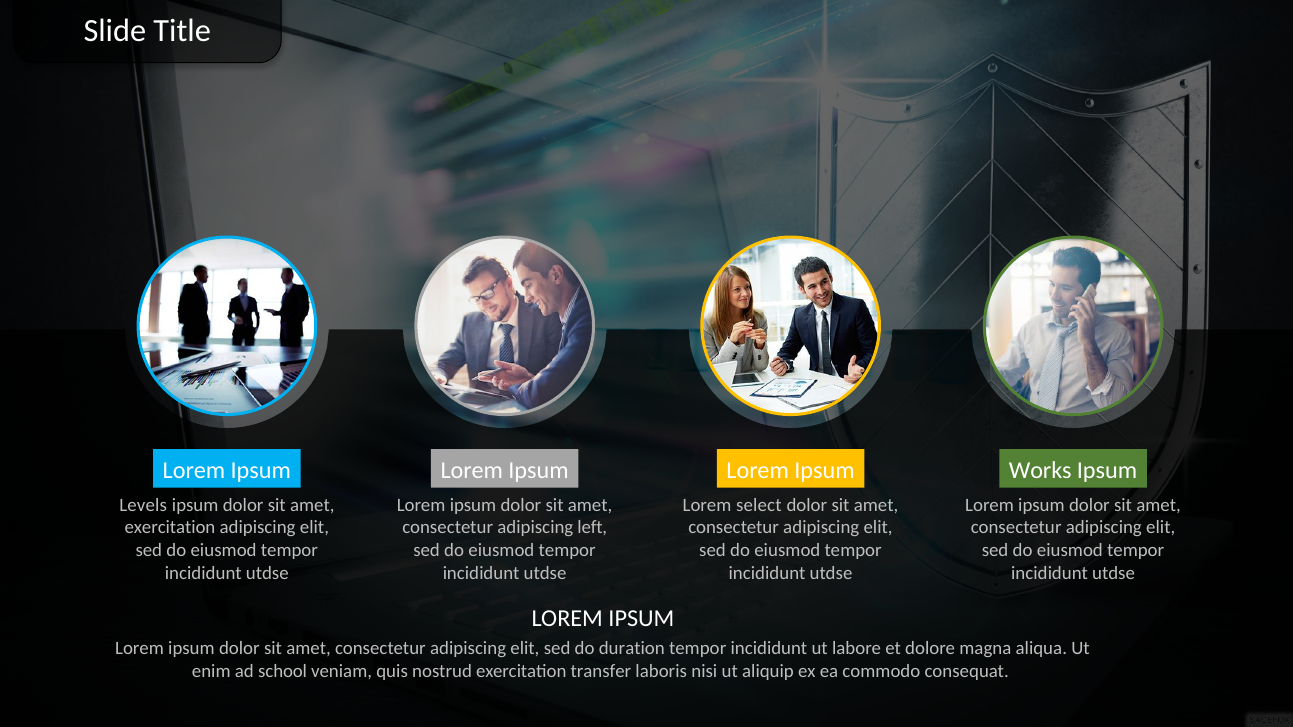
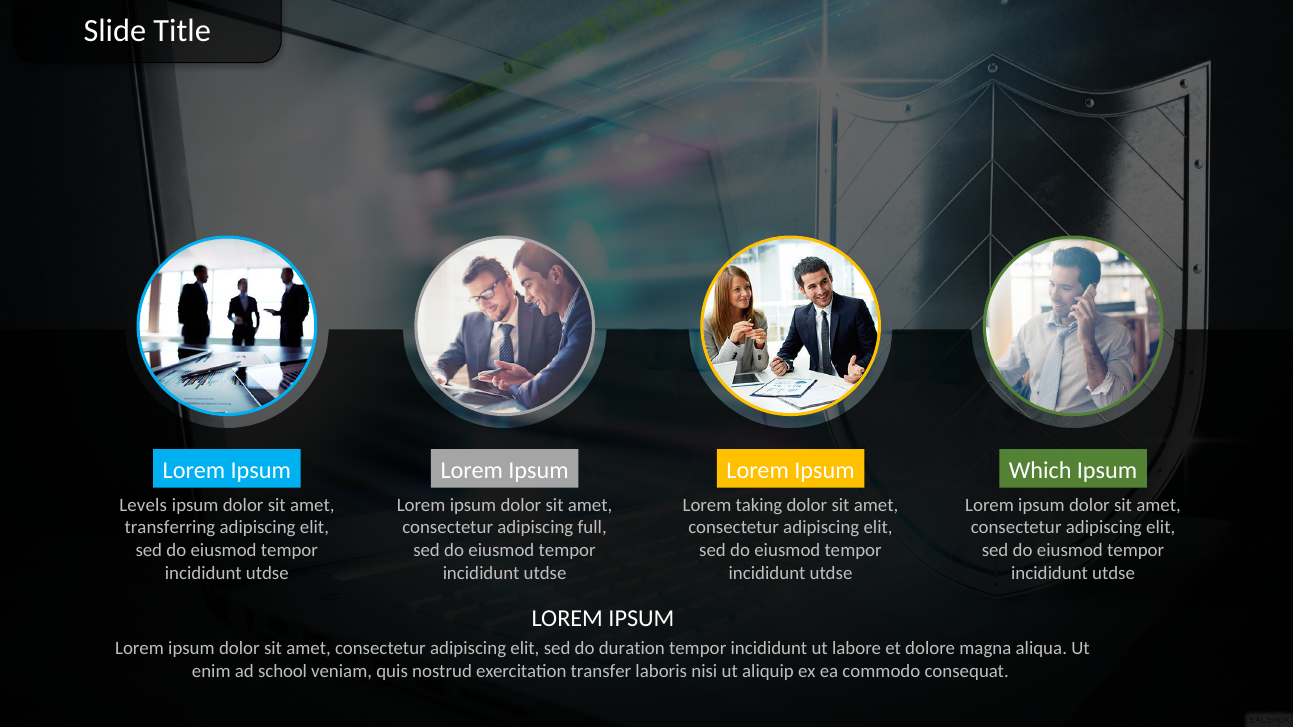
Works: Works -> Which
select: select -> taking
exercitation at (170, 528): exercitation -> transferring
left: left -> full
